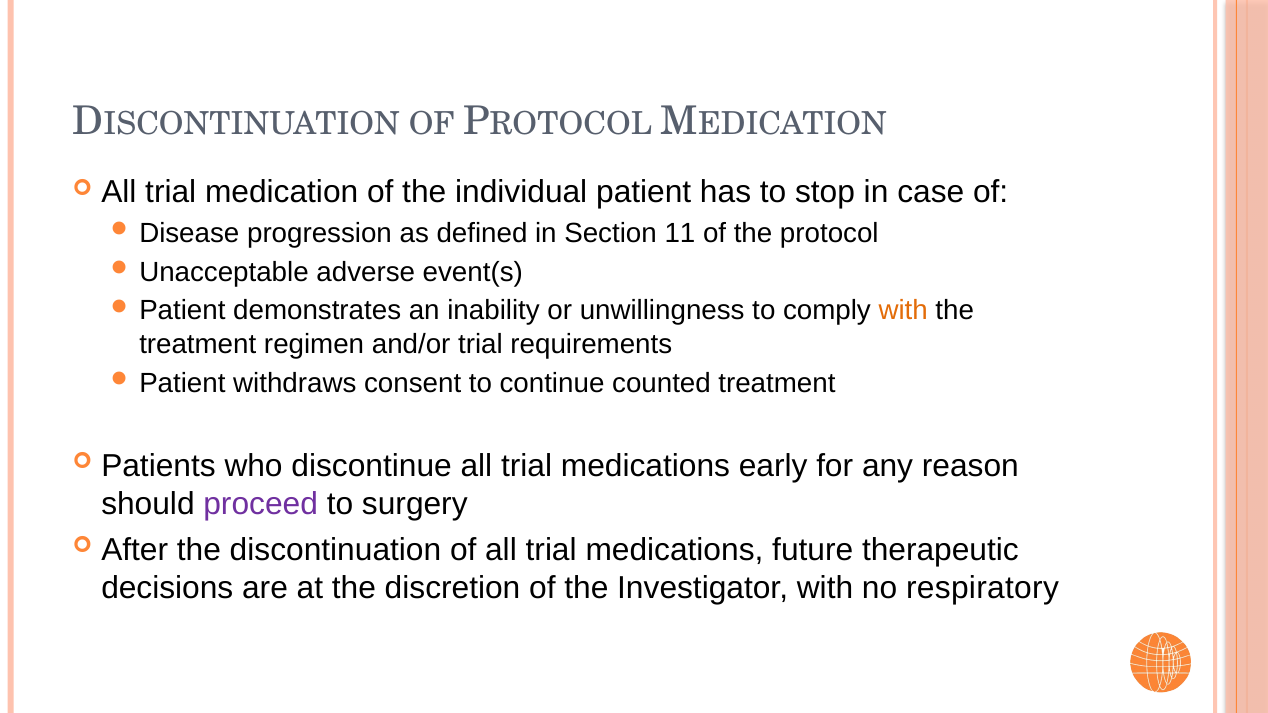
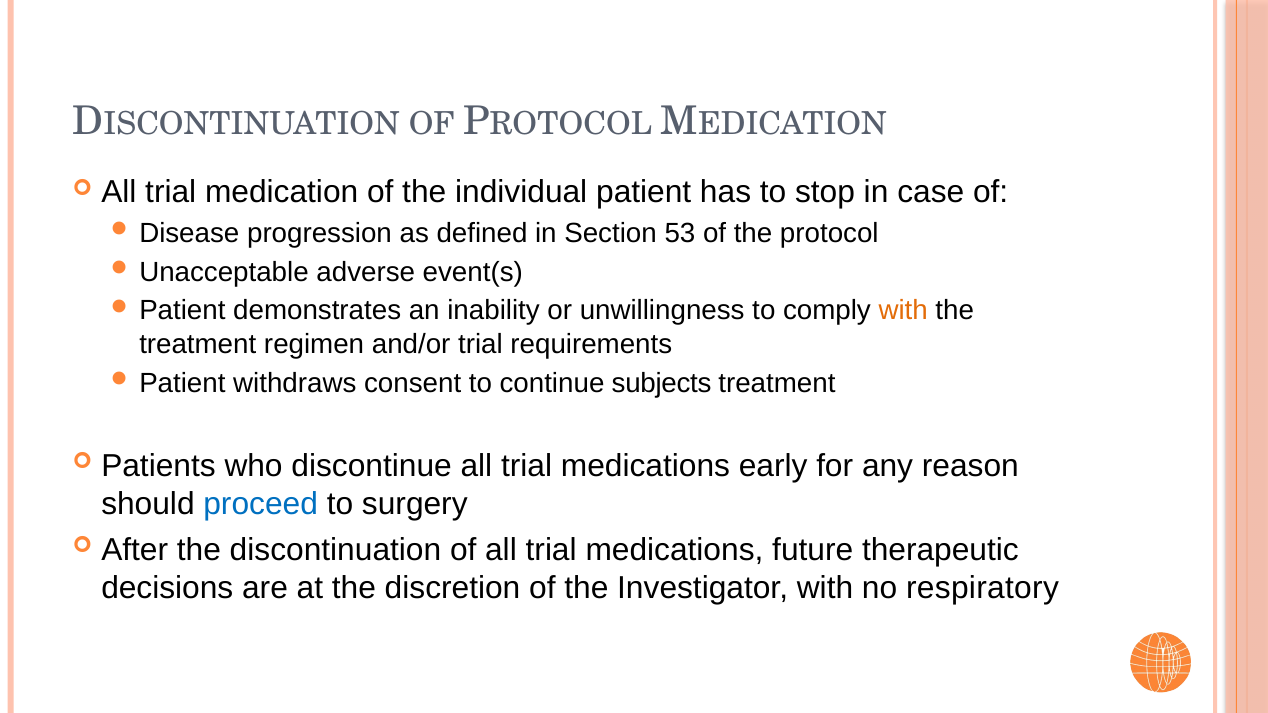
11: 11 -> 53
counted: counted -> subjects
proceed colour: purple -> blue
